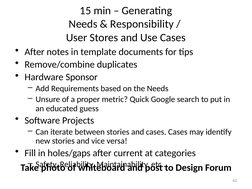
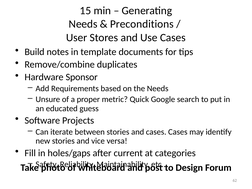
Responsibility: Responsibility -> Preconditions
After at (35, 52): After -> Build
